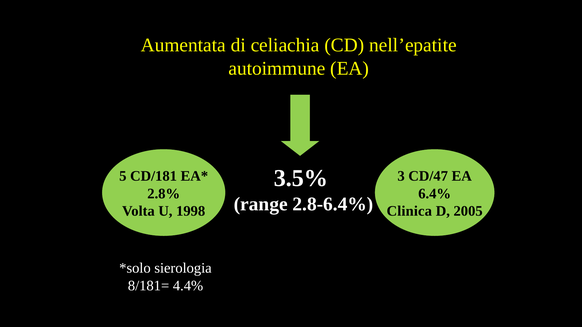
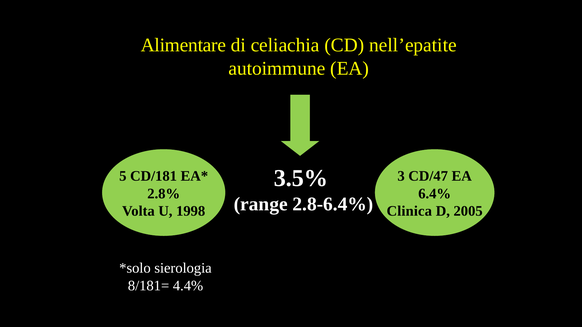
Aumentata: Aumentata -> Alimentare
